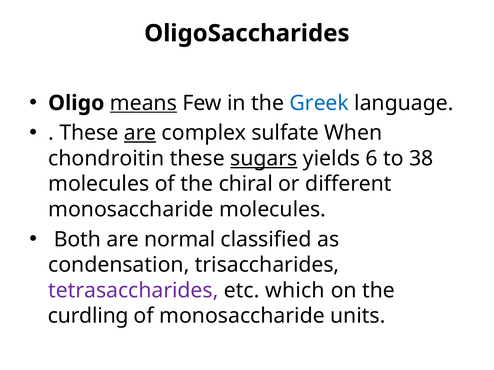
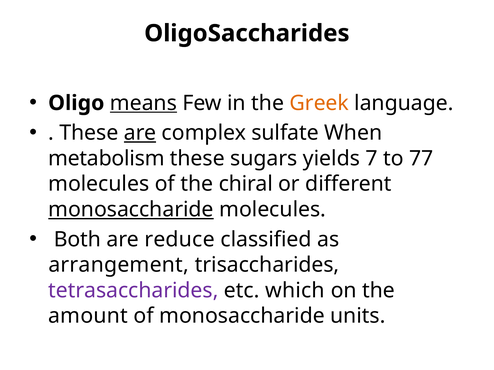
Greek colour: blue -> orange
chondroitin: chondroitin -> metabolism
sugars underline: present -> none
6: 6 -> 7
38: 38 -> 77
monosaccharide at (131, 210) underline: none -> present
normal: normal -> reduce
condensation: condensation -> arrangement
curdling: curdling -> amount
